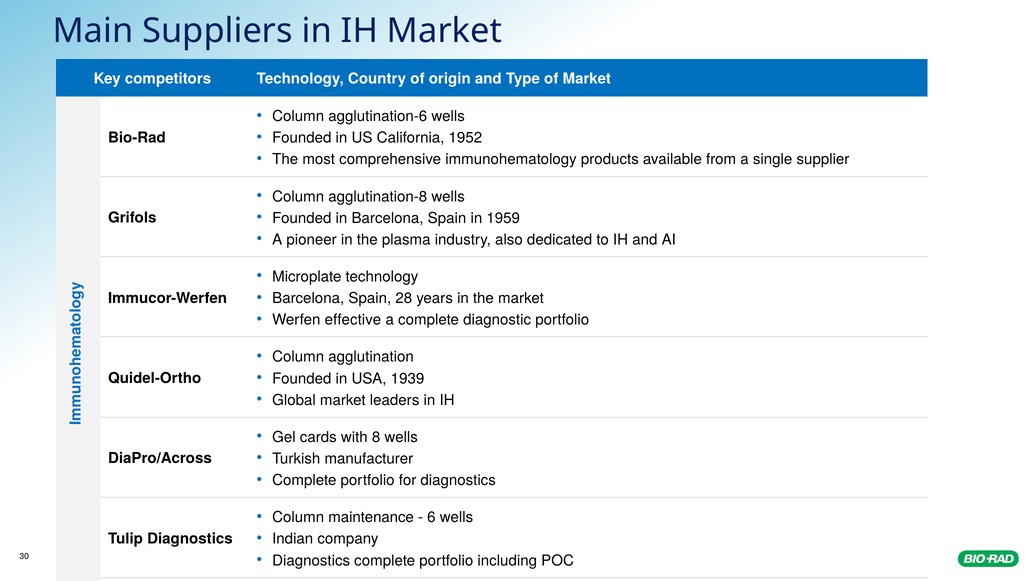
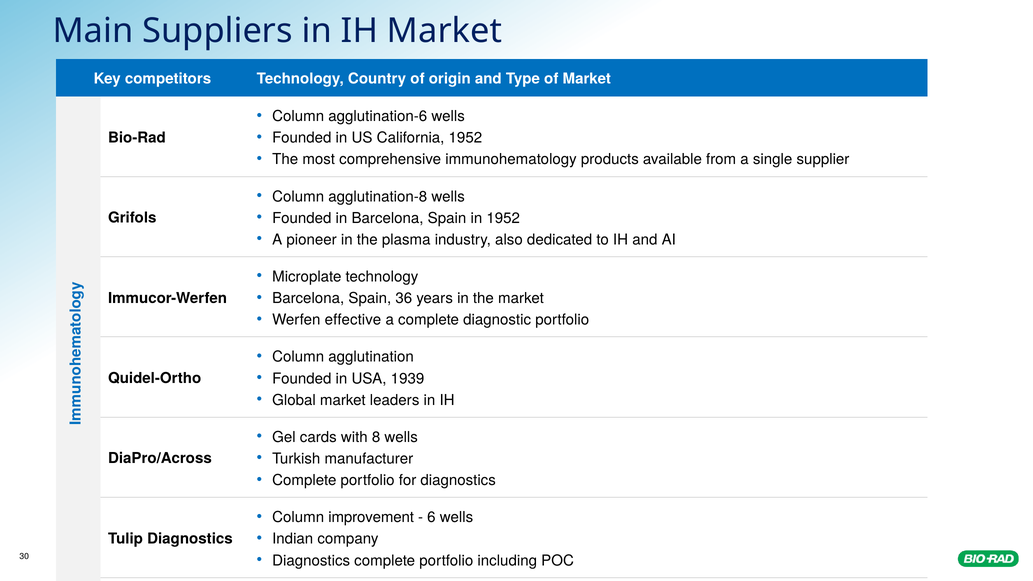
in 1959: 1959 -> 1952
28: 28 -> 36
maintenance: maintenance -> improvement
